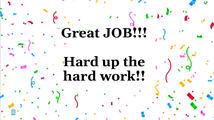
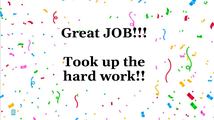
Hard at (81, 62): Hard -> Took
